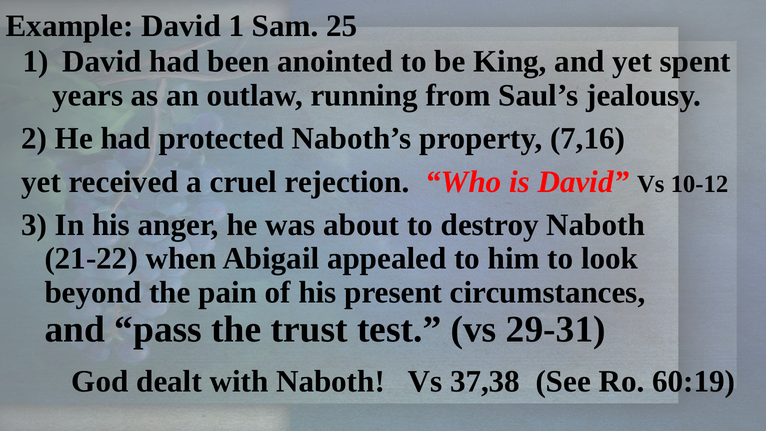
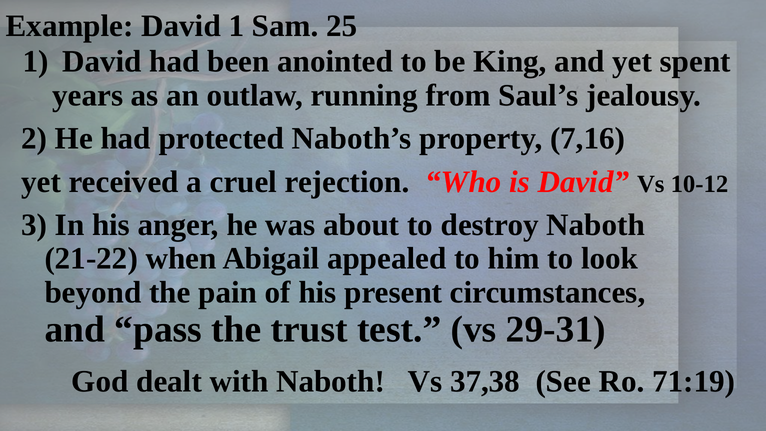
60:19: 60:19 -> 71:19
